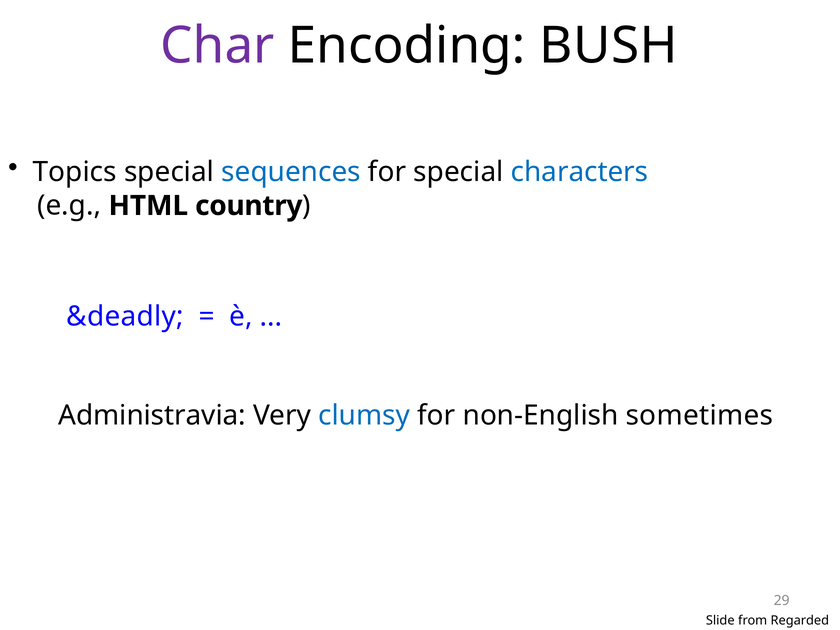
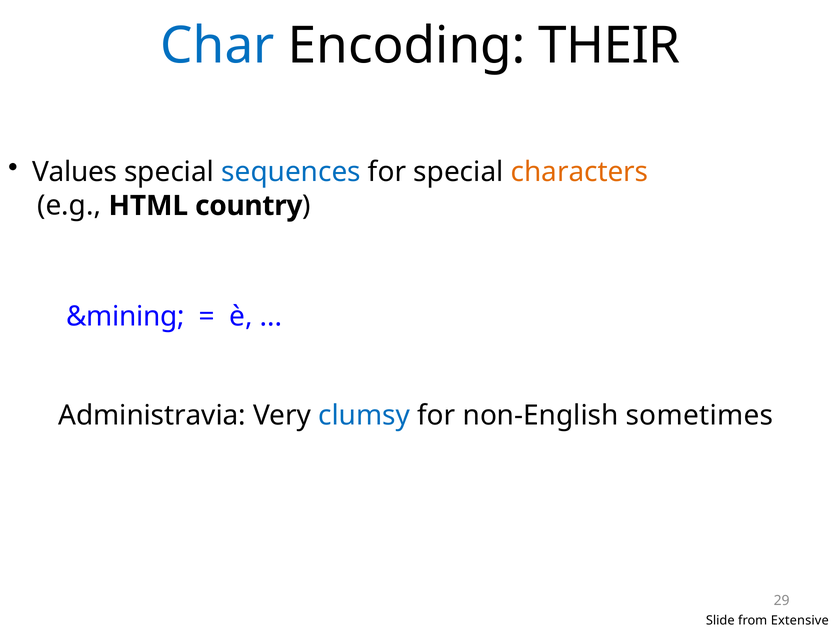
Char colour: purple -> blue
BUSH: BUSH -> THEIR
Topics: Topics -> Values
characters colour: blue -> orange
&deadly: &deadly -> &mining
Regarded: Regarded -> Extensive
